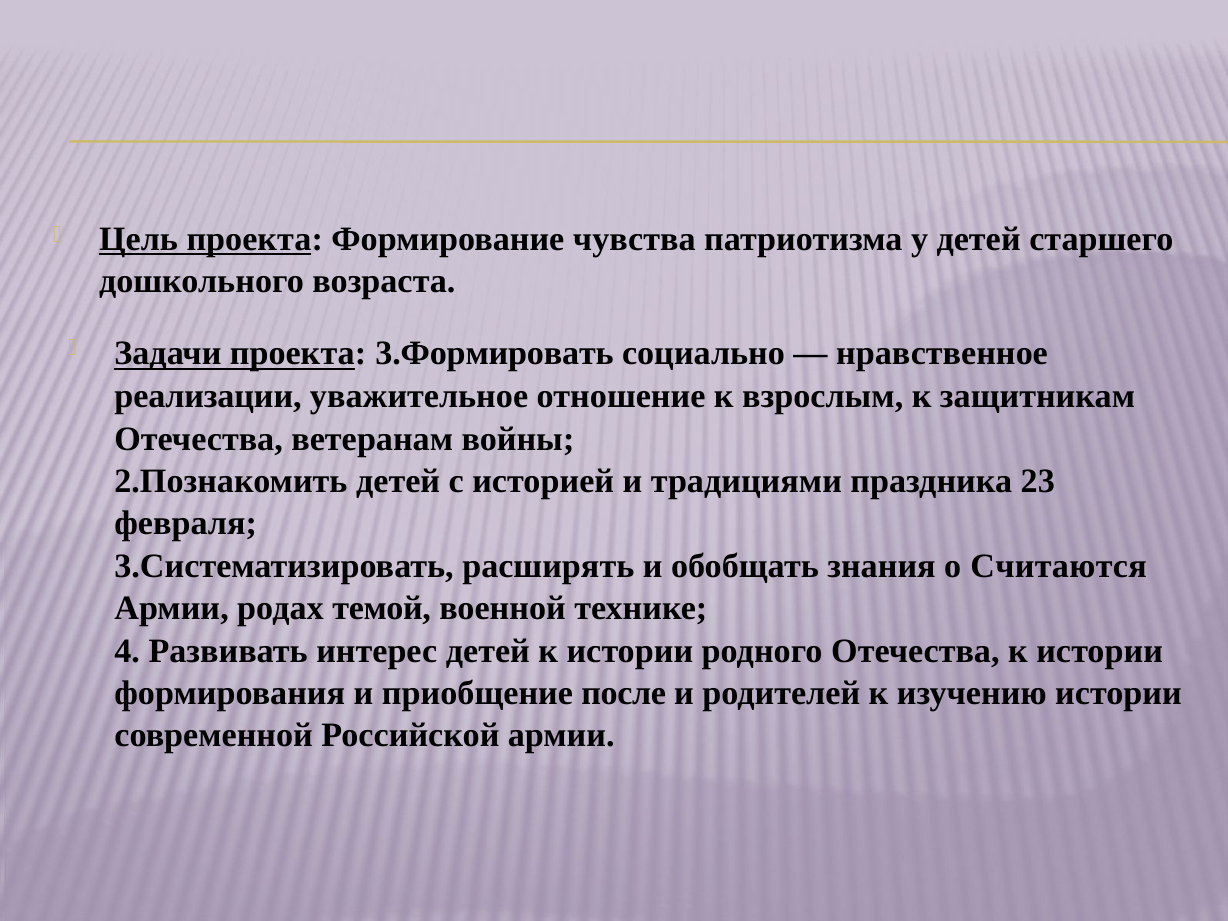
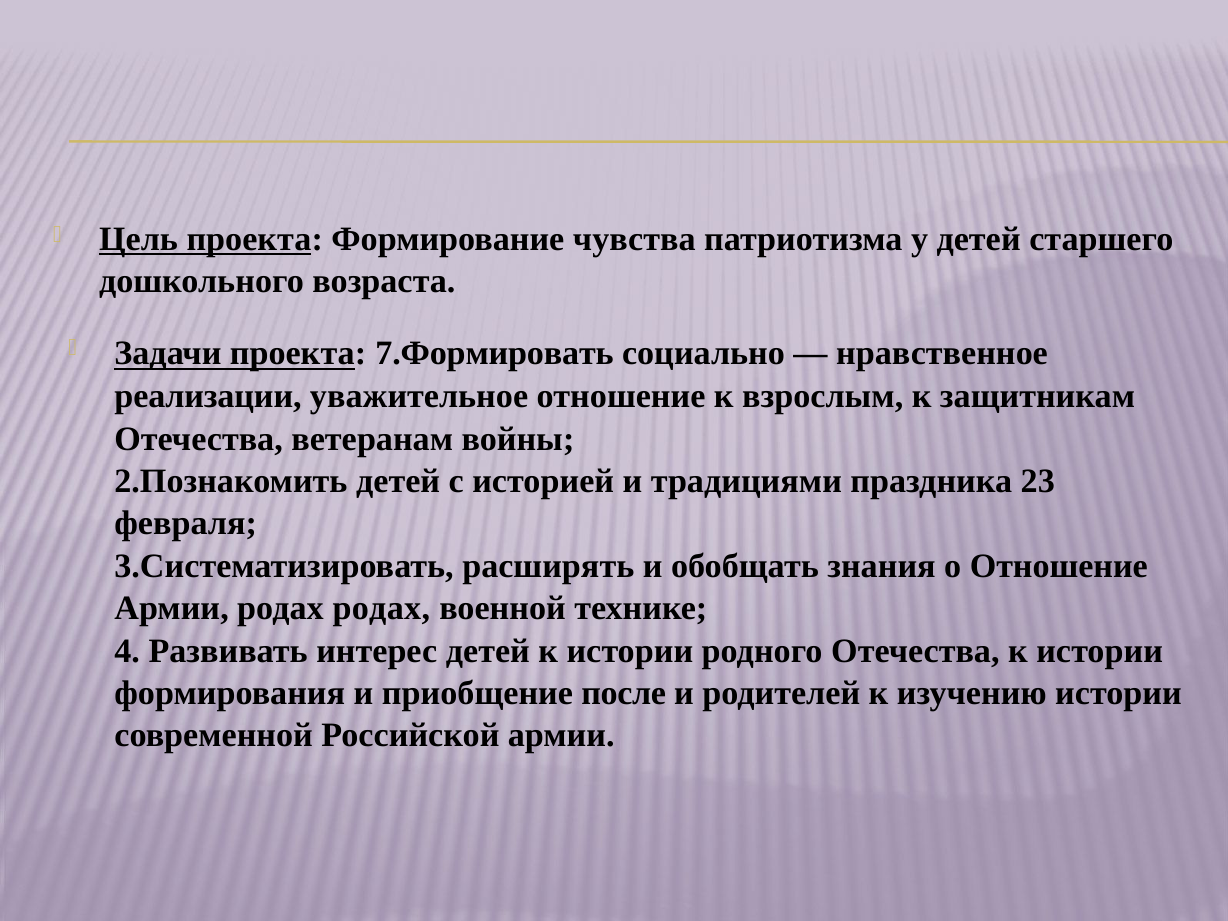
3.Формировать: 3.Формировать -> 7.Формировать
о Считаются: Считаются -> Отношение
родах темой: темой -> родах
